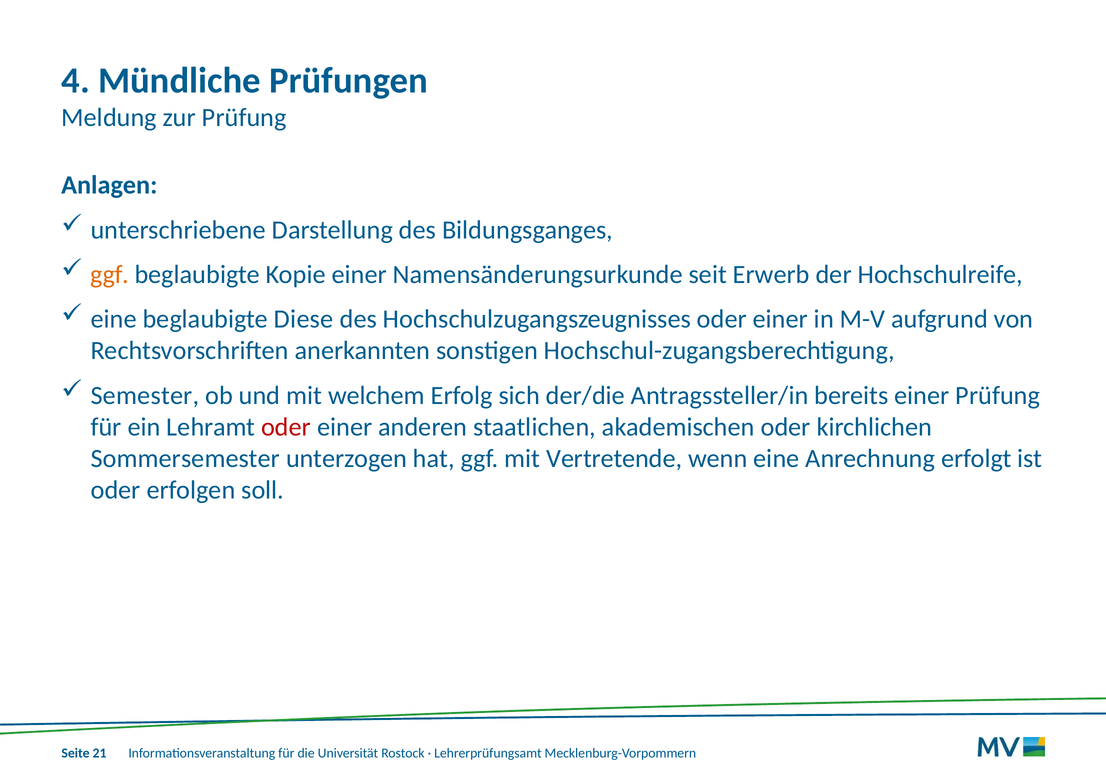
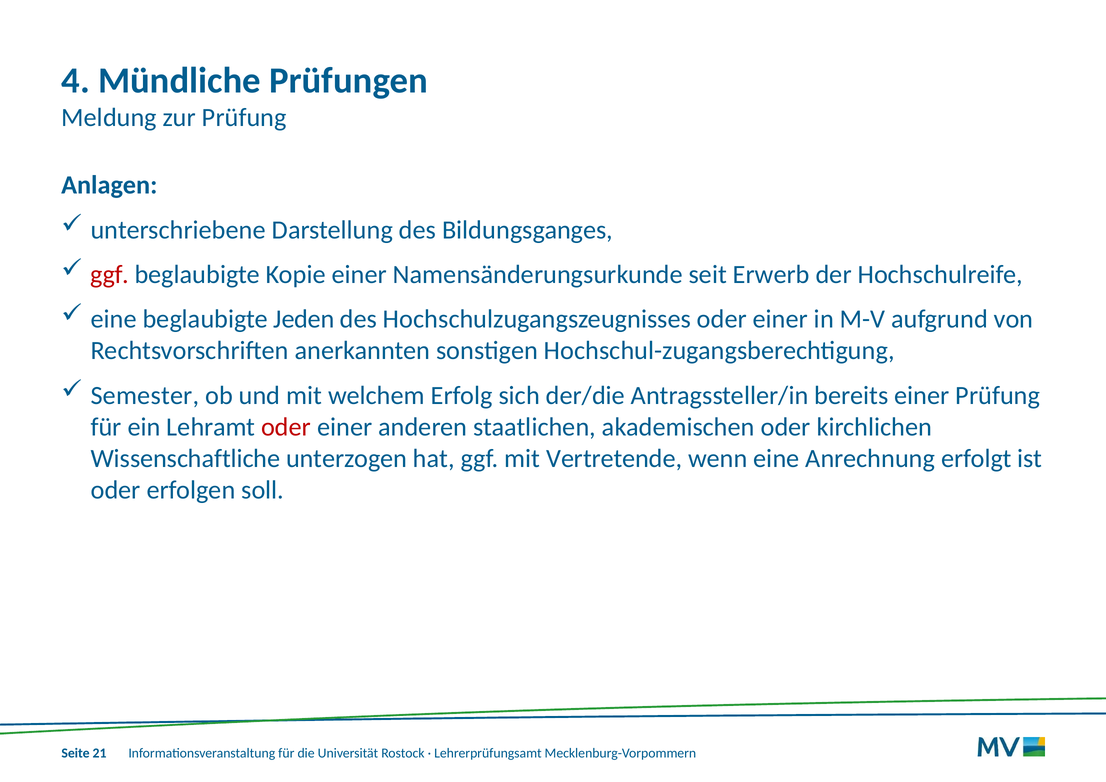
ggf at (110, 275) colour: orange -> red
Diese: Diese -> Jeden
Sommersemester: Sommersemester -> Wissenschaftliche
